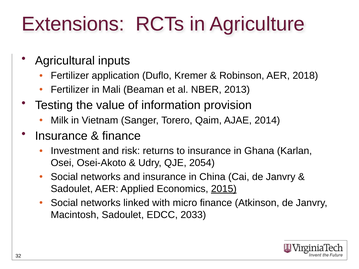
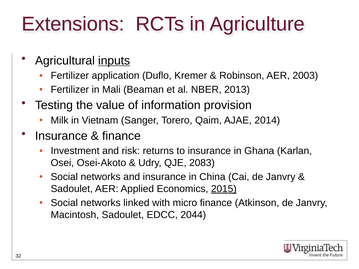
inputs underline: none -> present
2018: 2018 -> 2003
2054: 2054 -> 2083
2033: 2033 -> 2044
